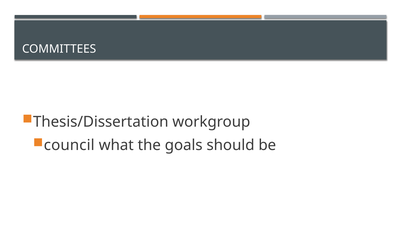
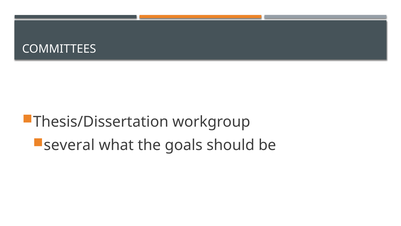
council: council -> several
